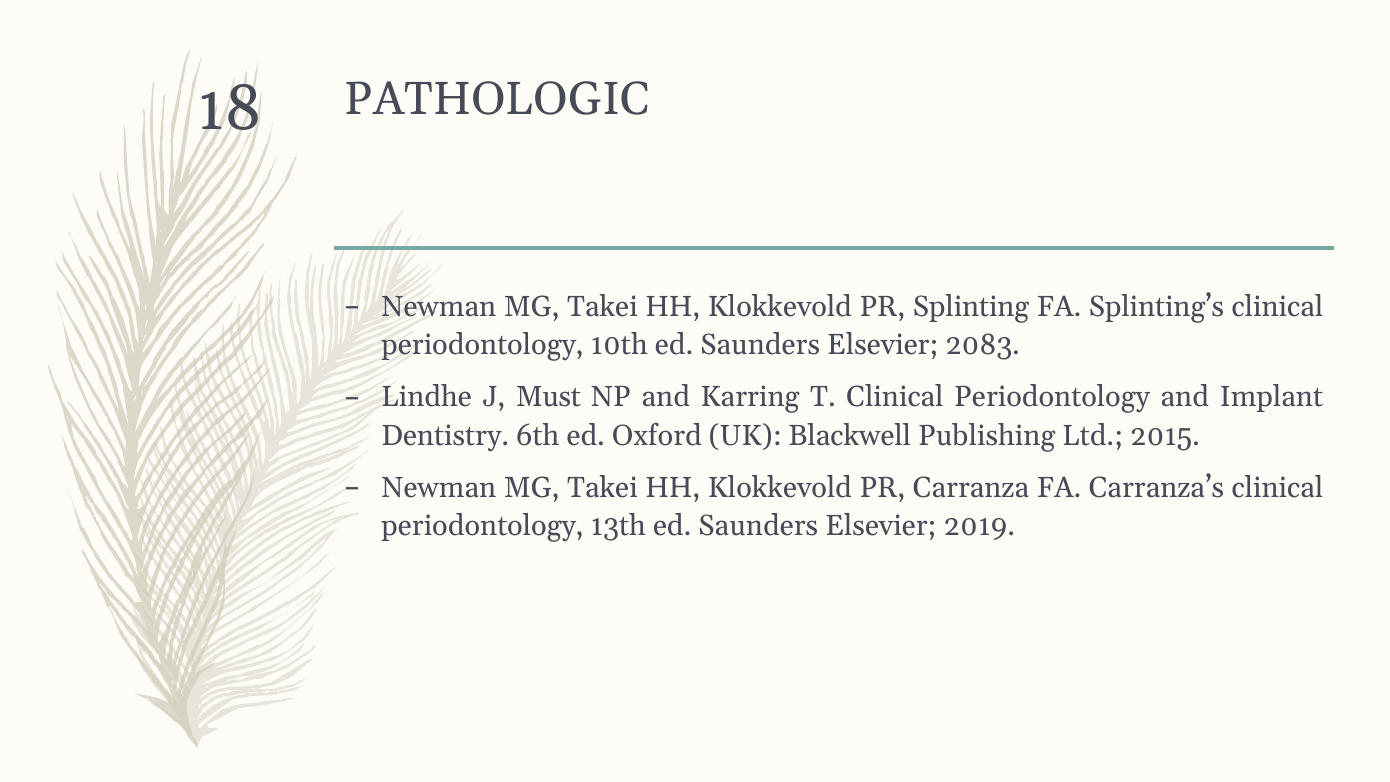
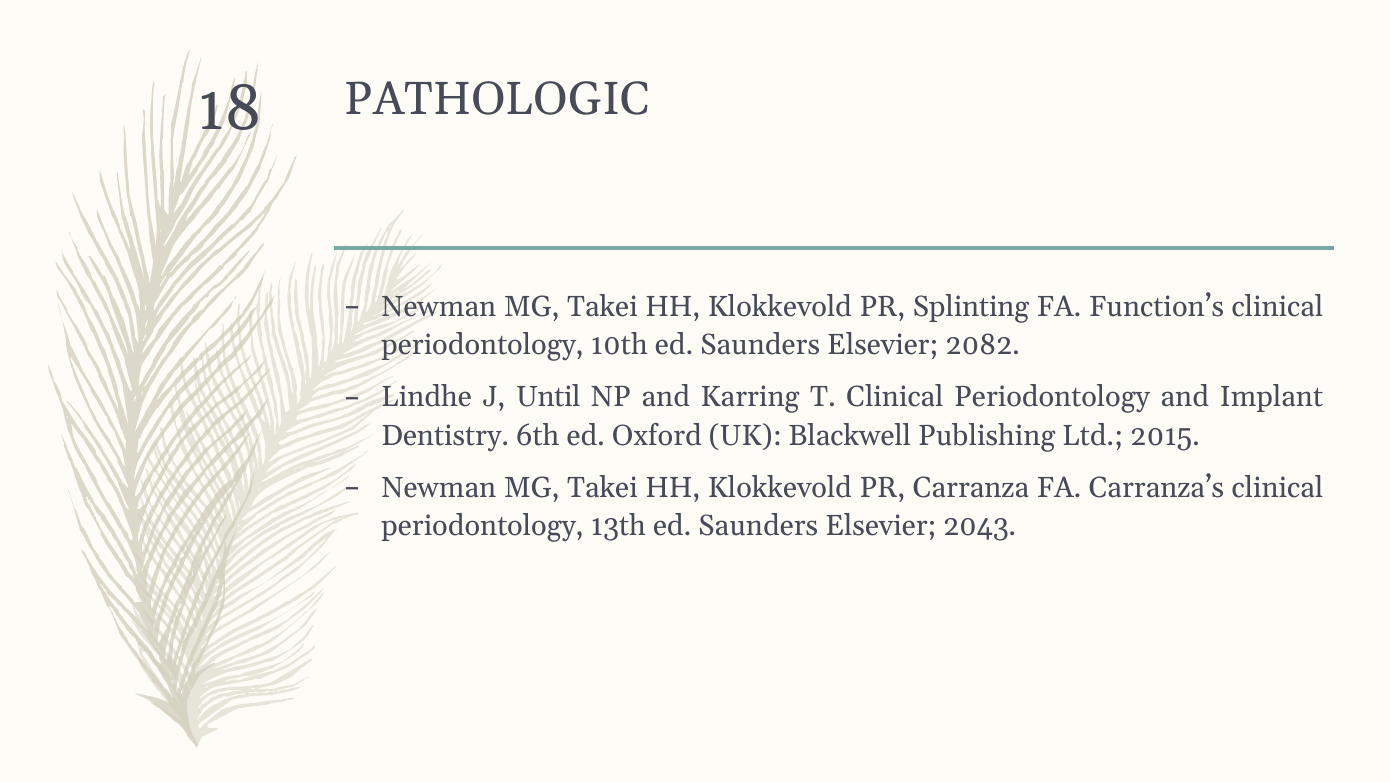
Splinting’s: Splinting’s -> Function’s
2083: 2083 -> 2082
Must: Must -> Until
2019: 2019 -> 2043
